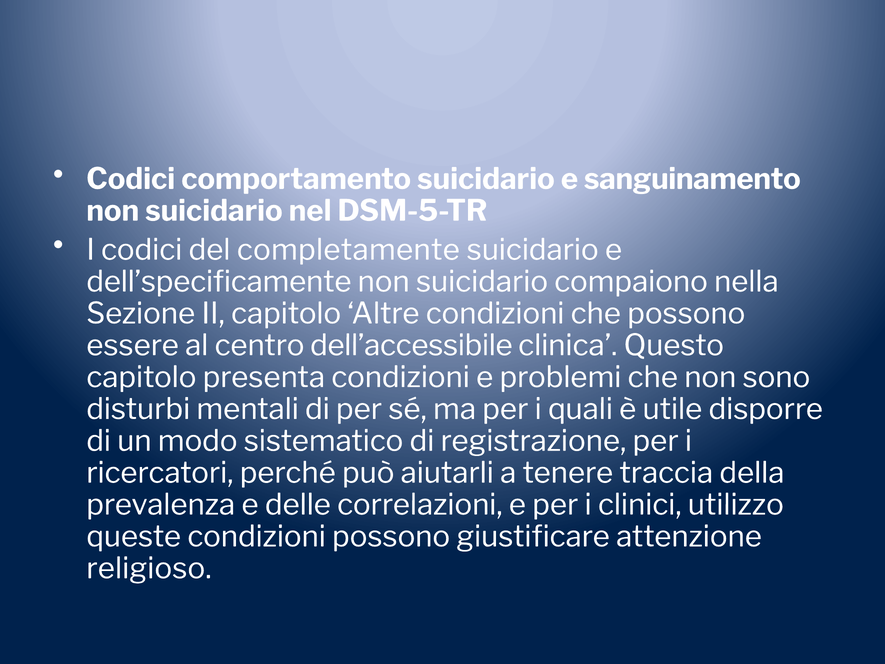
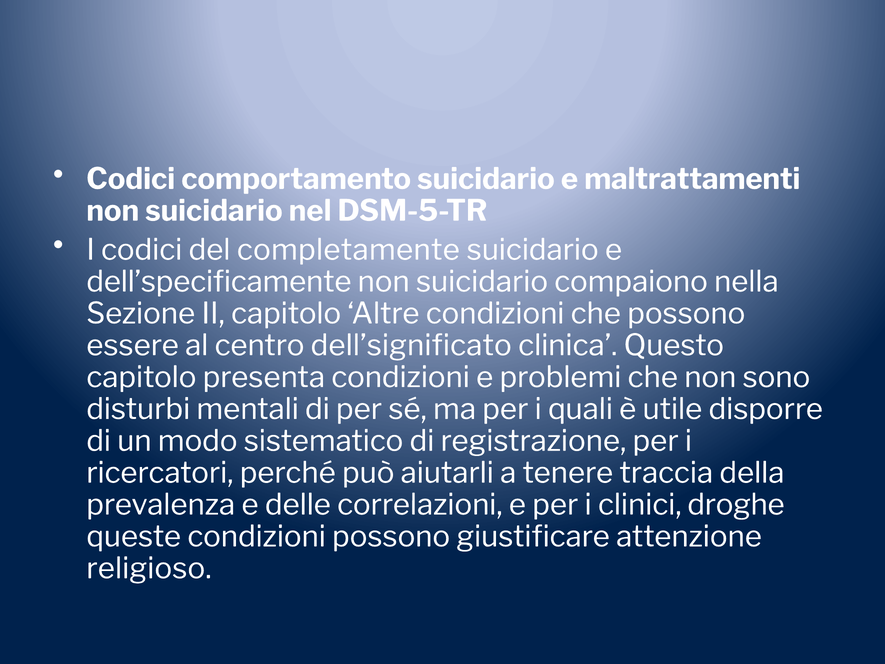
sanguinamento: sanguinamento -> maltrattamenti
dell’accessibile: dell’accessibile -> dell’significato
utilizzo: utilizzo -> droghe
